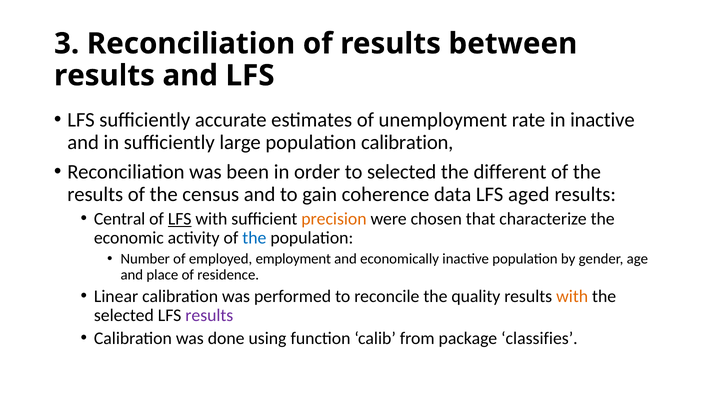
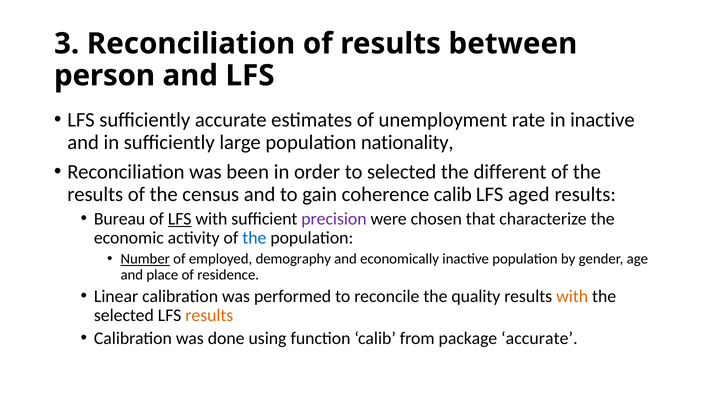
results at (104, 75): results -> person
population calibration: calibration -> nationality
coherence data: data -> calib
Central: Central -> Bureau
precision colour: orange -> purple
Number underline: none -> present
employment: employment -> demography
results at (209, 315) colour: purple -> orange
package classifies: classifies -> accurate
